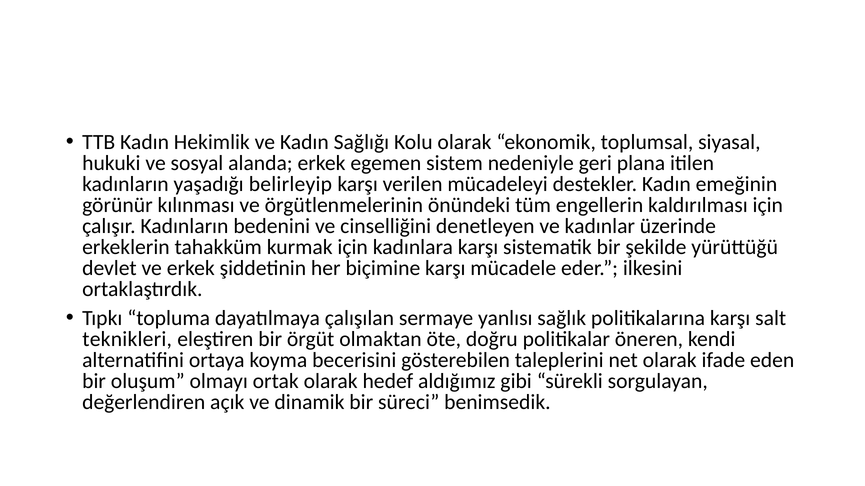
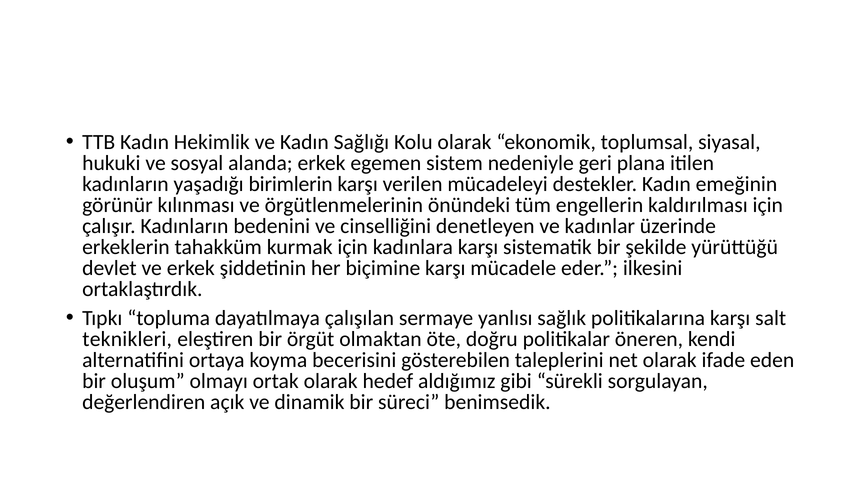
belirleyip: belirleyip -> birimlerin
